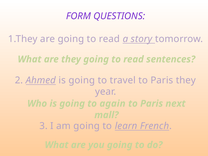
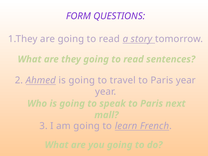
Paris they: they -> year
again: again -> speak
